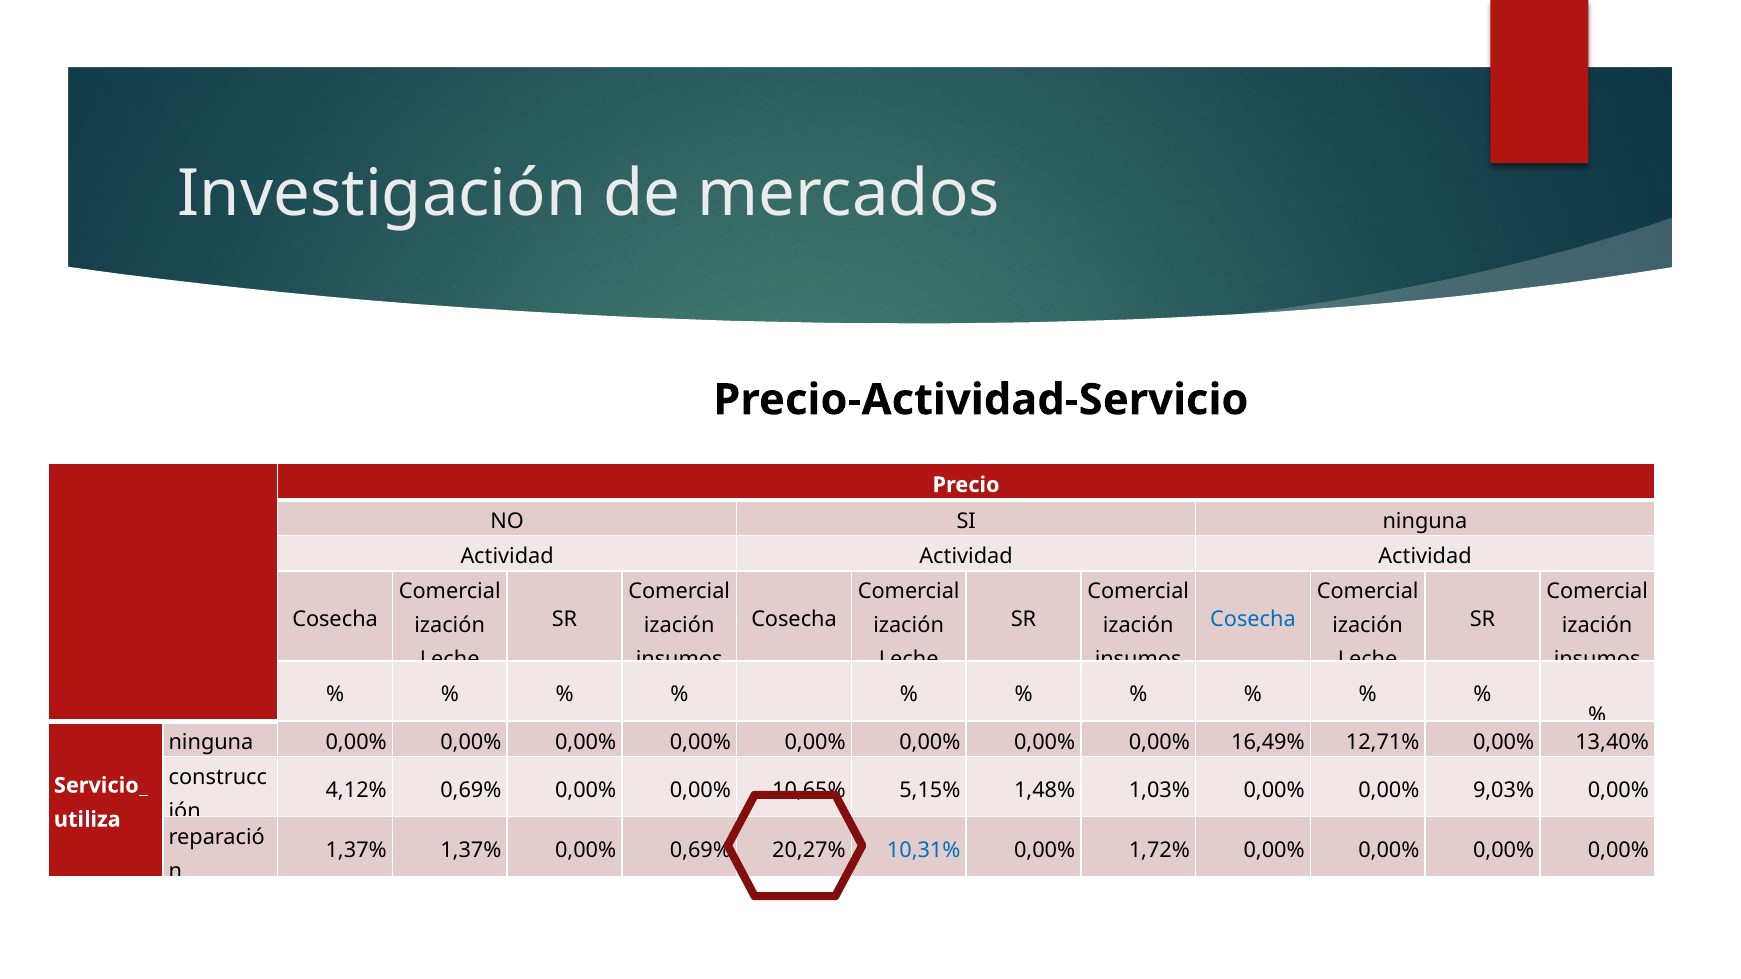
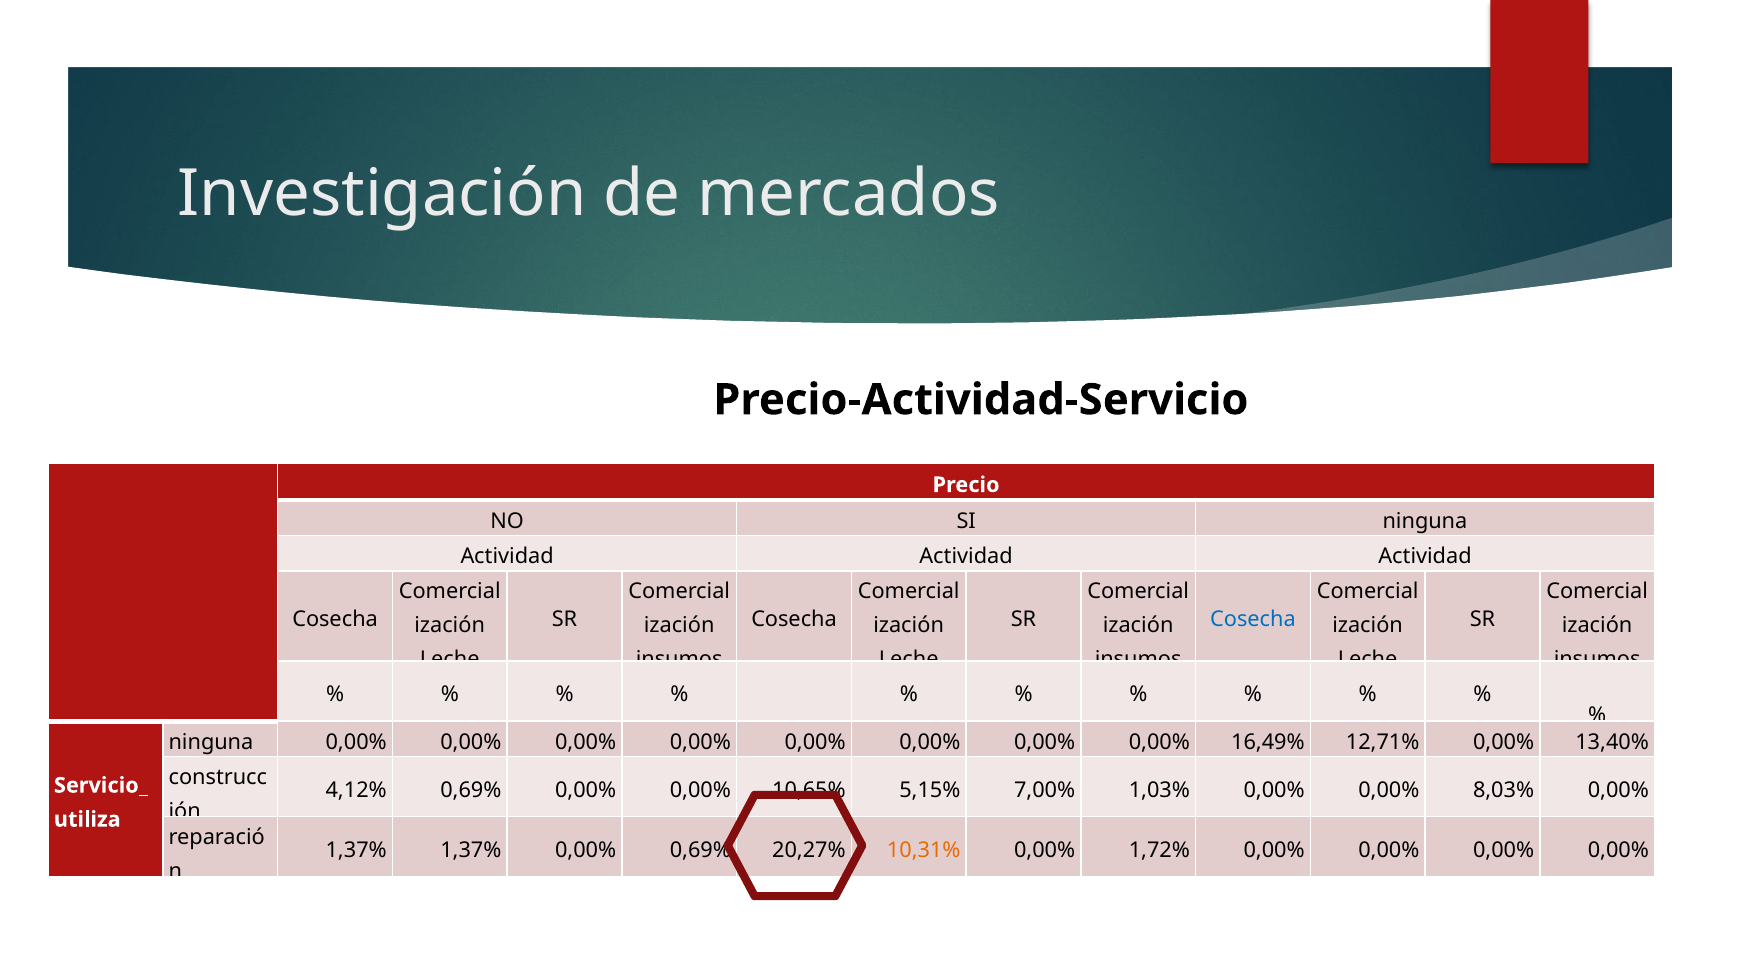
1,48%: 1,48% -> 7,00%
9,03%: 9,03% -> 8,03%
10,31% colour: blue -> orange
